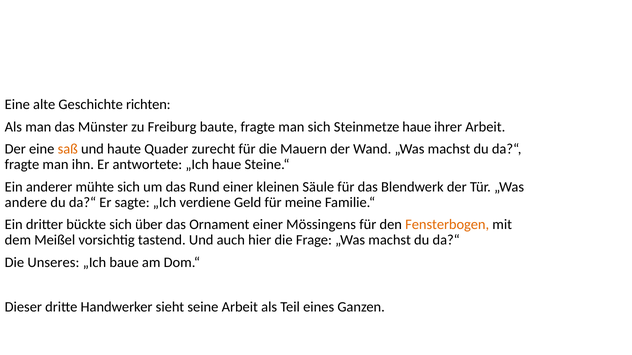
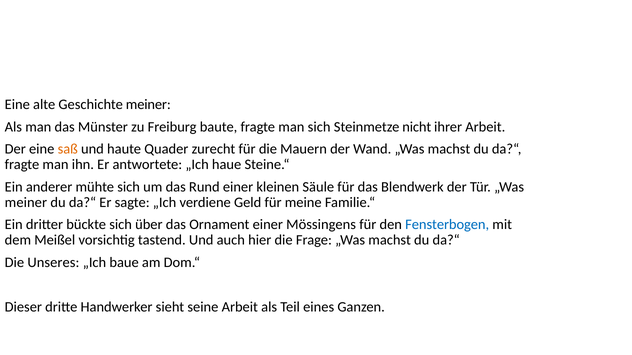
Geschichte richten: richten -> meiner
Steinmetze haue: haue -> nicht
andere at (26, 203): andere -> meiner
Fensterbogen colour: orange -> blue
